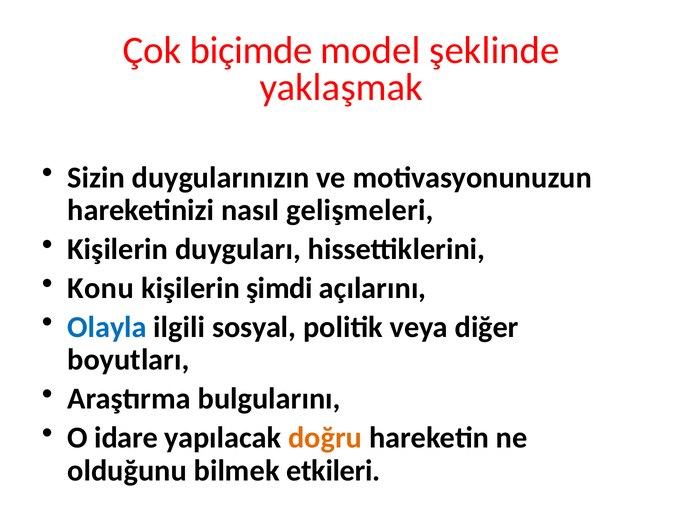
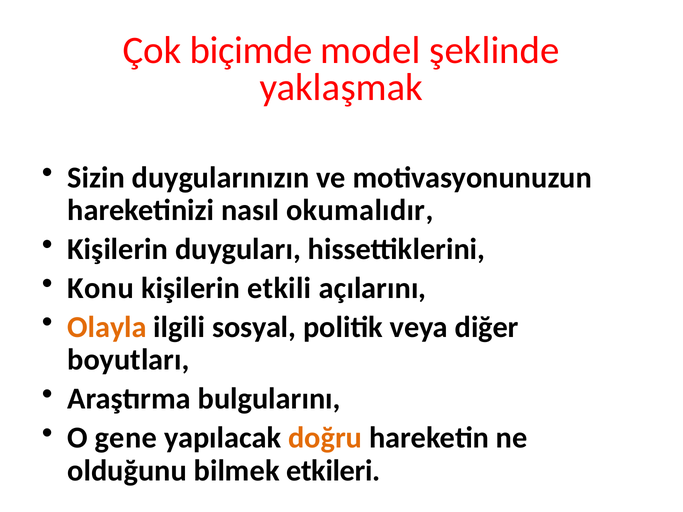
gelişmeleri: gelişmeleri -> okumalıdır
şimdi: şimdi -> etkili
Olayla colour: blue -> orange
idare: idare -> gene
